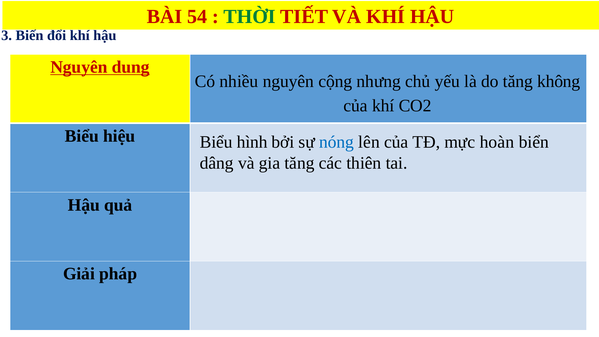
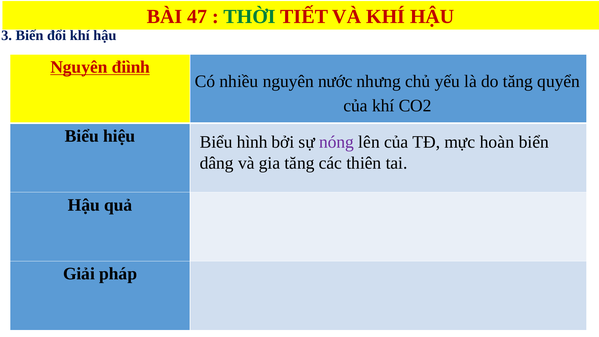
54: 54 -> 47
dung: dung -> điình
cộng: cộng -> nước
không: không -> quyển
nóng colour: blue -> purple
